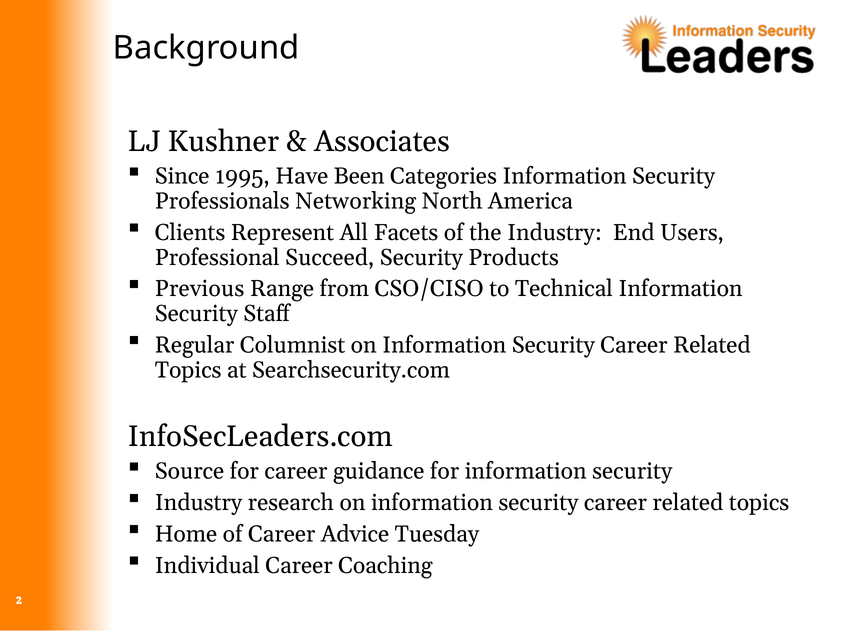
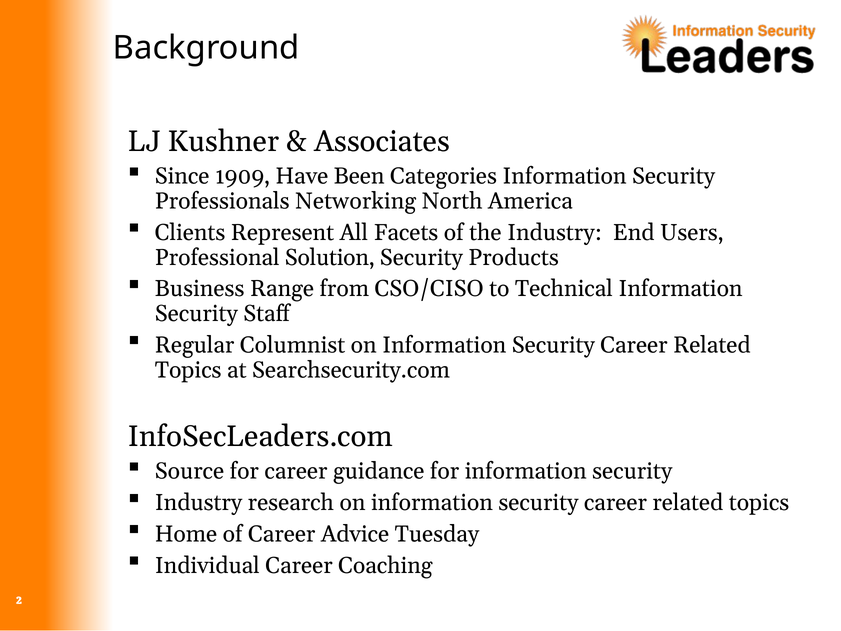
1995: 1995 -> 1909
Succeed: Succeed -> Solution
Previous: Previous -> Business
